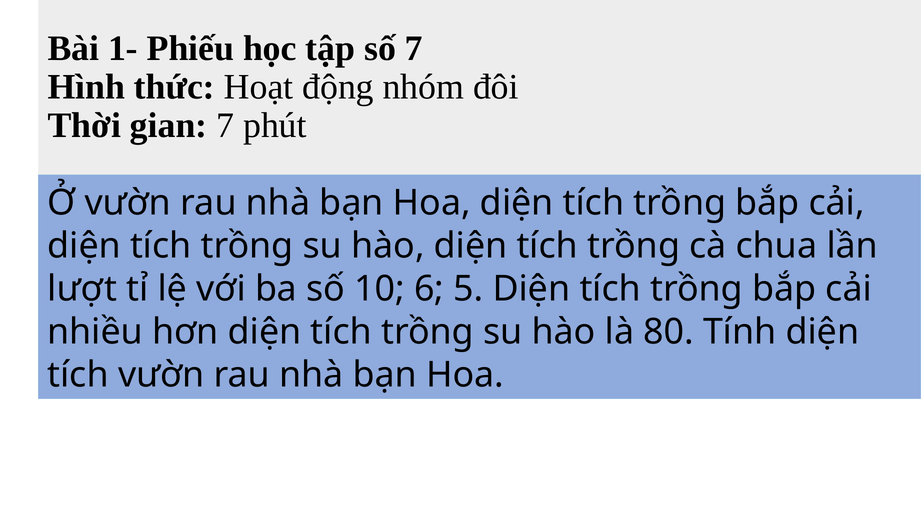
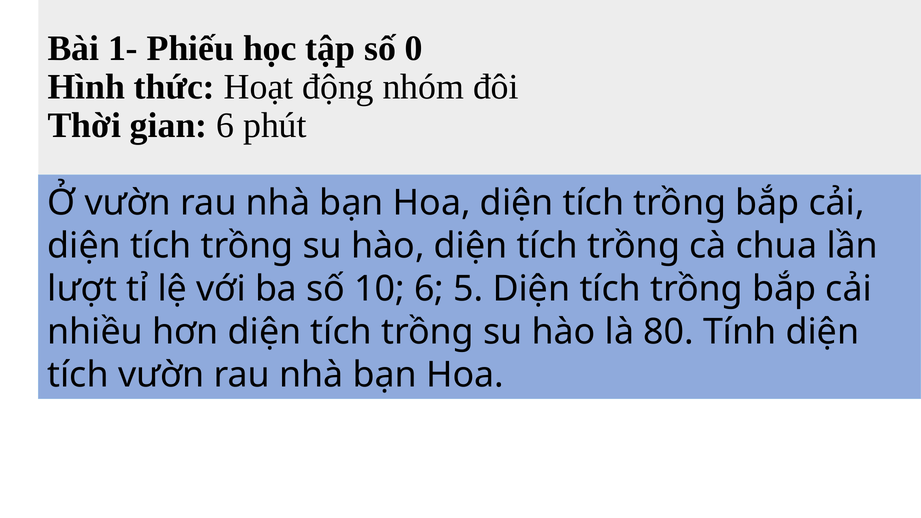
số 7: 7 -> 0
gian 7: 7 -> 6
